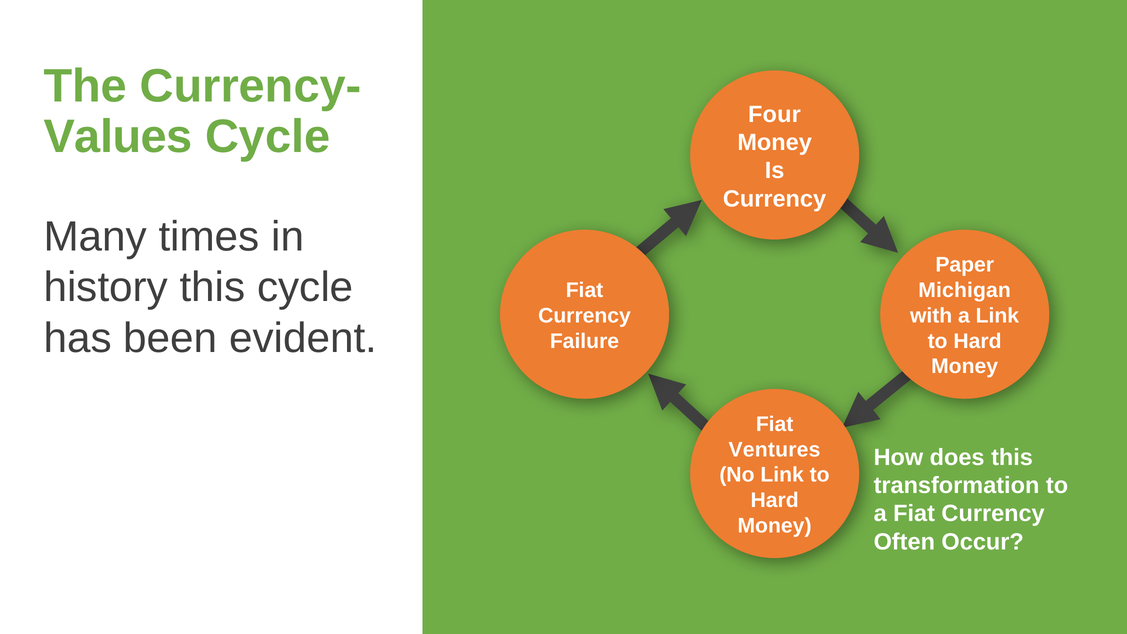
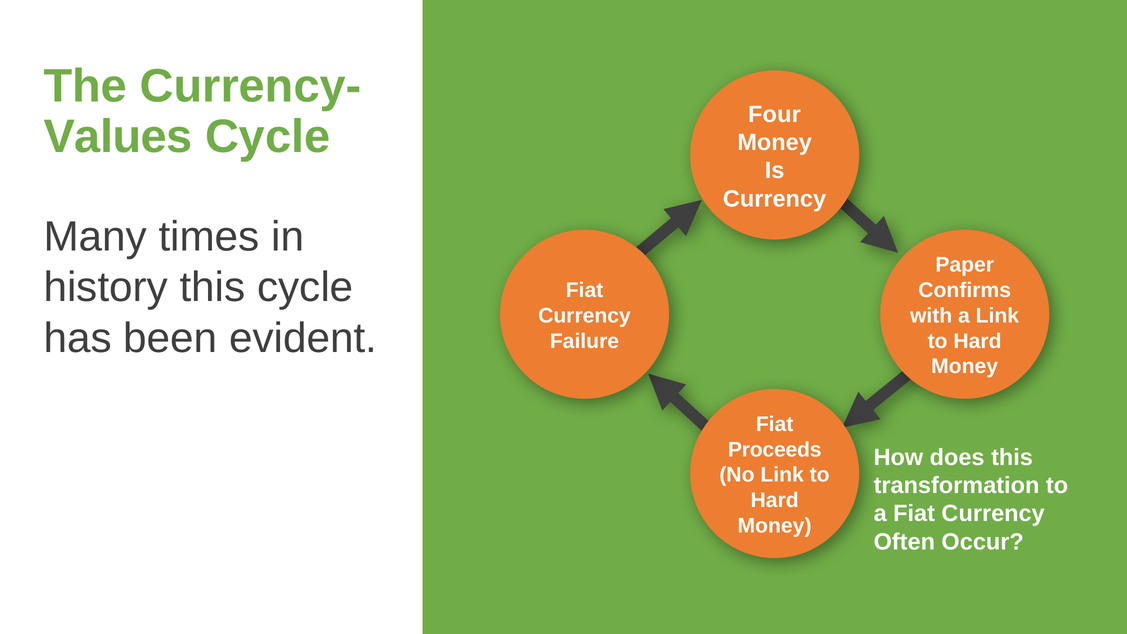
Michigan: Michigan -> Confirms
Ventures: Ventures -> Proceeds
